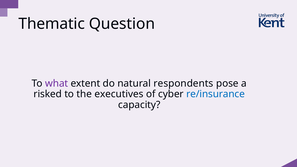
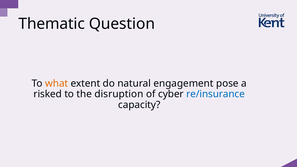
what colour: purple -> orange
respondents: respondents -> engagement
executives: executives -> disruption
